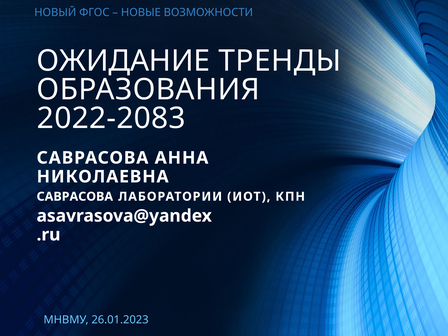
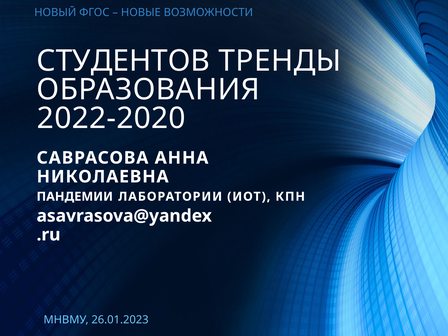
ОЖИДАНИЕ: ОЖИДАНИЕ -> СТУДЕНТОВ
2022-2083: 2022-2083 -> 2022-2020
САВРАСОВА at (75, 197): САВРАСОВА -> ПАНДЕМИИ
